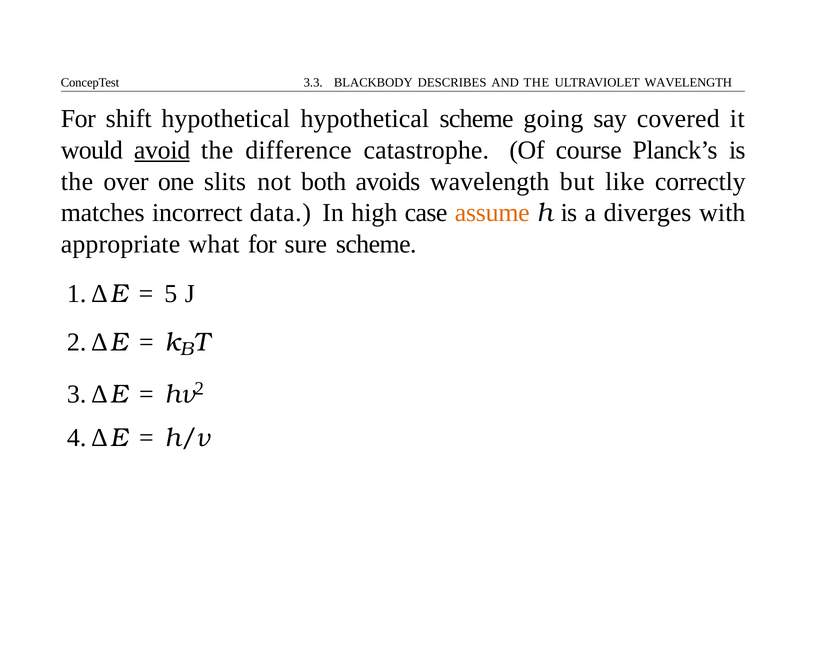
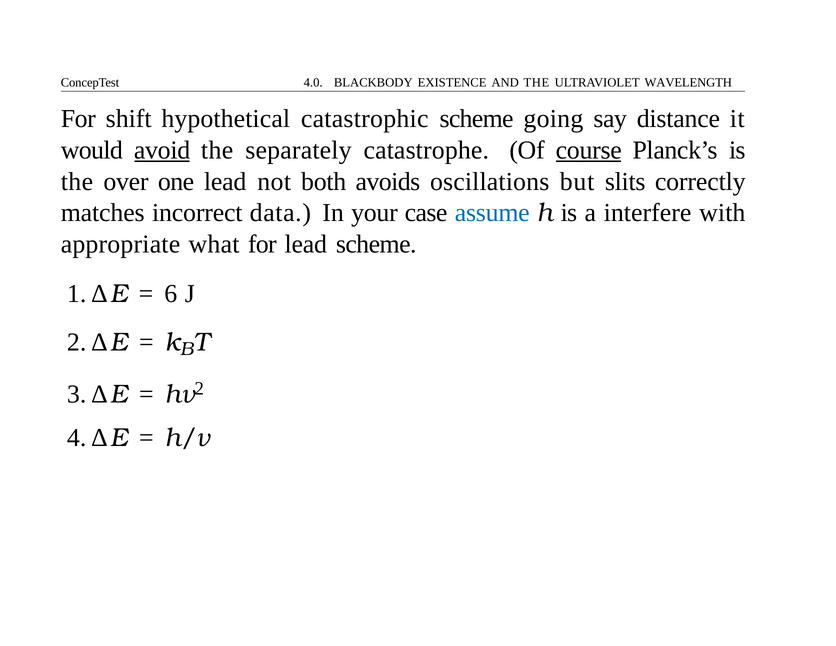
3.3: 3.3 -> 4.0
DESCRIBES: DESCRIBES -> EXISTENCE
hypothetical hypothetical: hypothetical -> catastrophic
covered: covered -> distance
difference: difference -> separately
course underline: none -> present
one slits: slits -> lead
avoids wavelength: wavelength -> oscillations
like: like -> slits
high: high -> your
assume colour: orange -> blue
diverges: diverges -> interfere
for sure: sure -> lead
5: 5 -> 6
